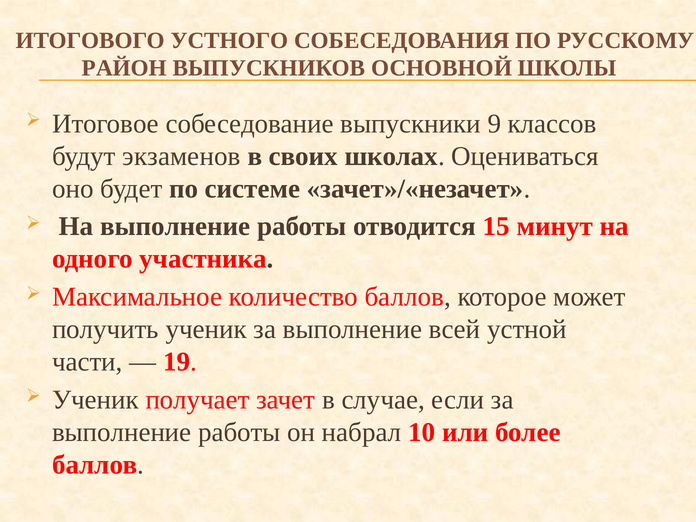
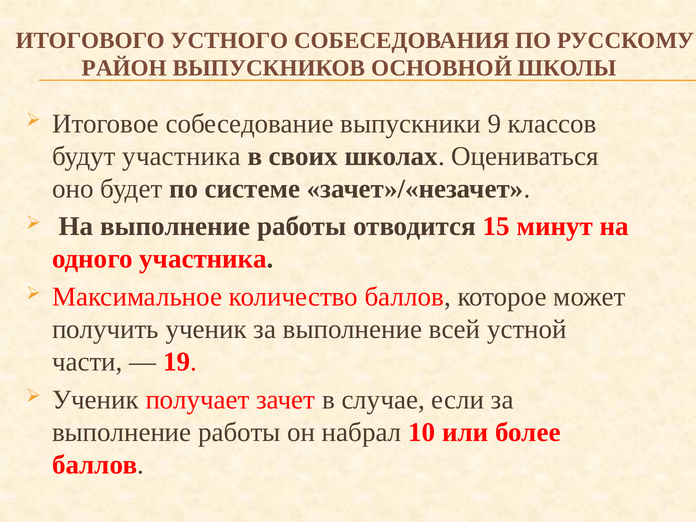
будут экзаменов: экзаменов -> участника
